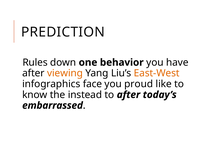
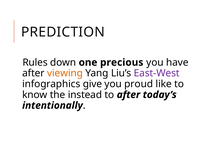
behavior: behavior -> precious
East-West colour: orange -> purple
face: face -> give
embarrassed: embarrassed -> intentionally
